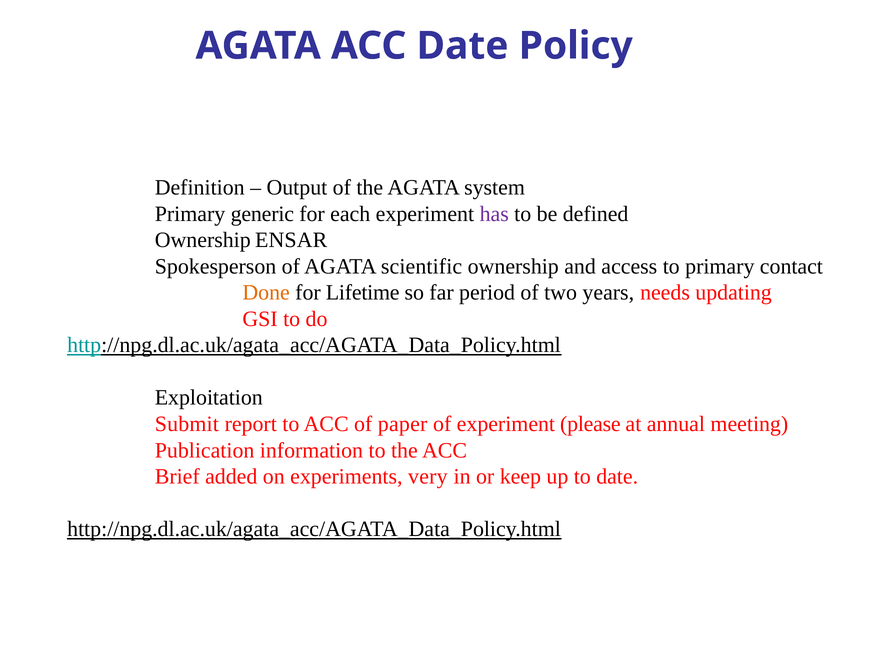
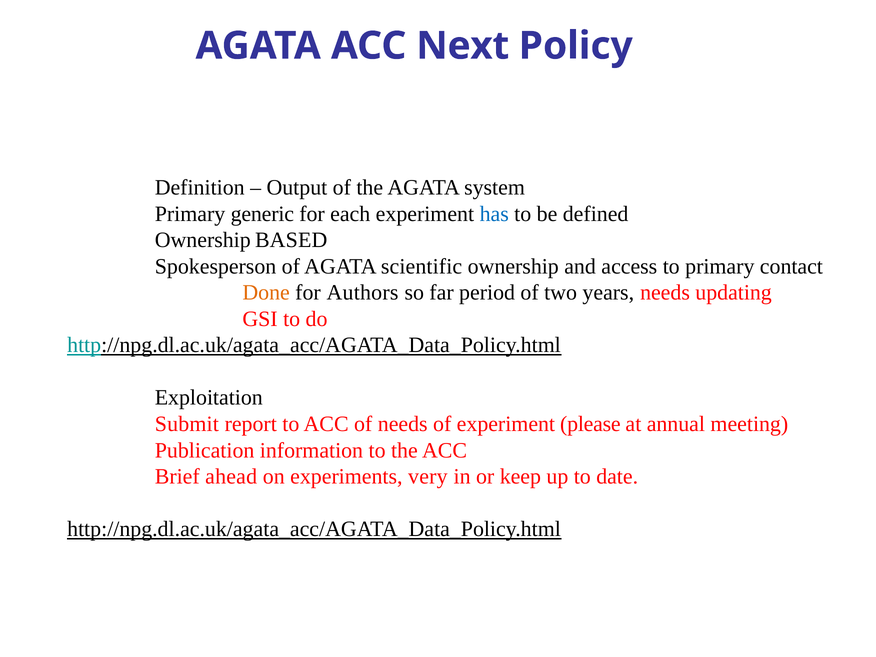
ACC Date: Date -> Next
has colour: purple -> blue
ENSAR: ENSAR -> BASED
Lifetime: Lifetime -> Authors
of paper: paper -> needs
added: added -> ahead
